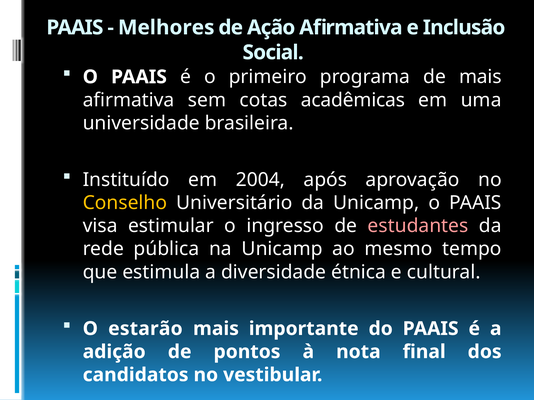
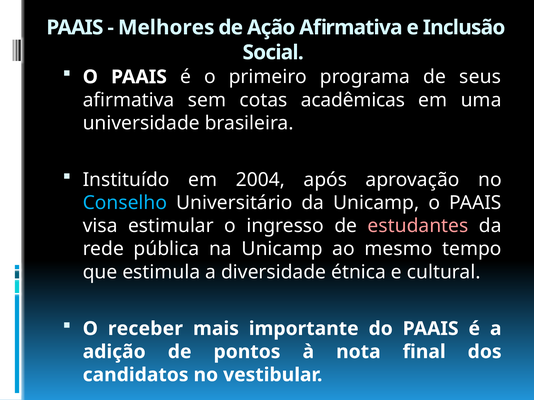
de mais: mais -> seus
Conselho colour: yellow -> light blue
estarão: estarão -> receber
